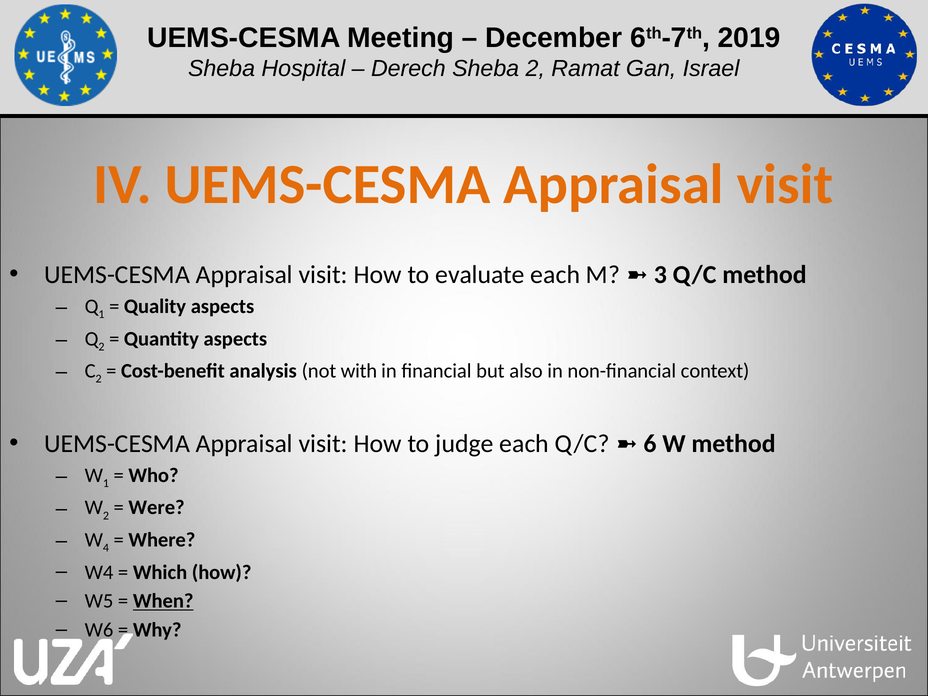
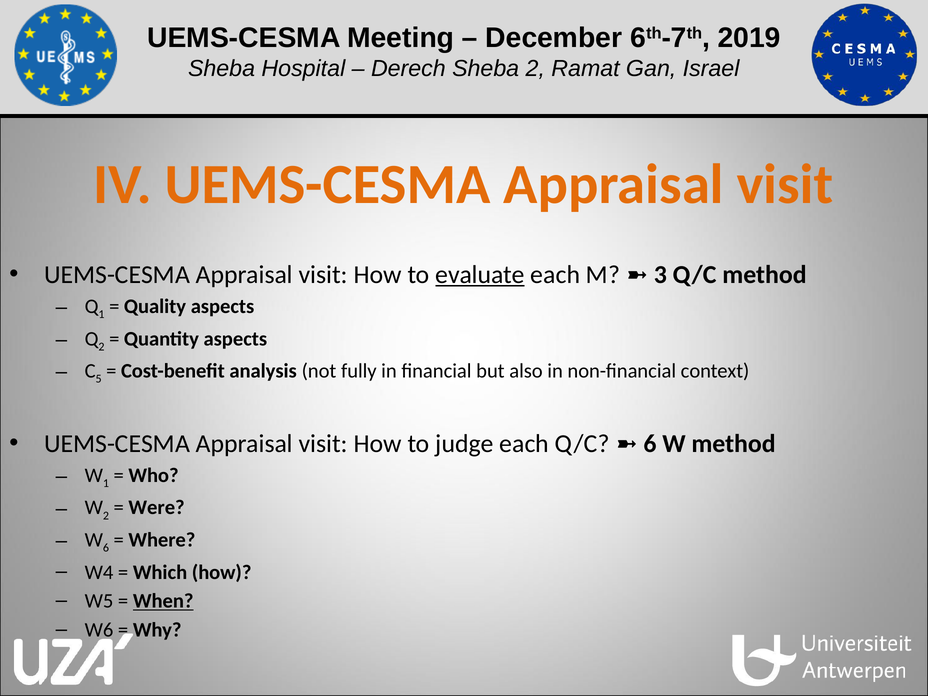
evaluate underline: none -> present
2 at (99, 379): 2 -> 5
with: with -> fully
4: 4 -> 6
